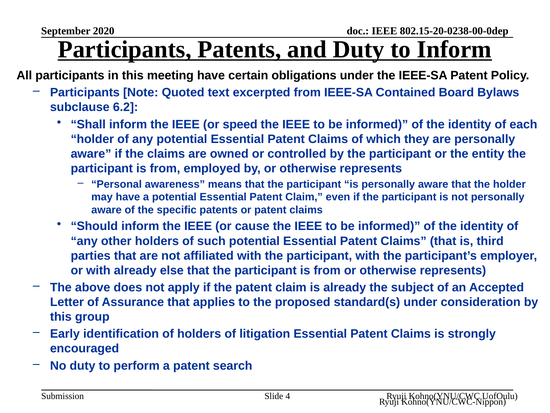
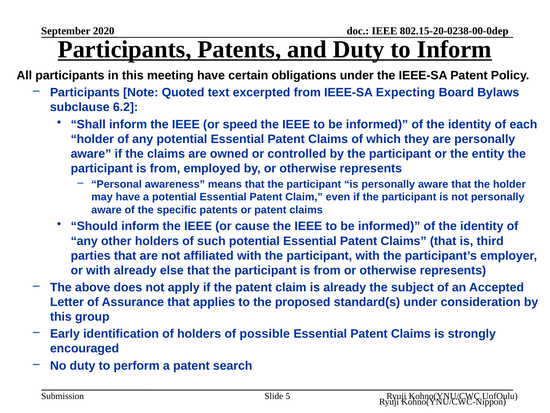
Contained: Contained -> Expecting
litigation: litigation -> possible
4: 4 -> 5
